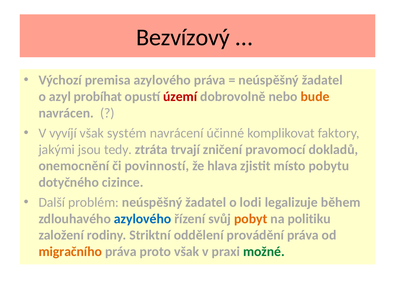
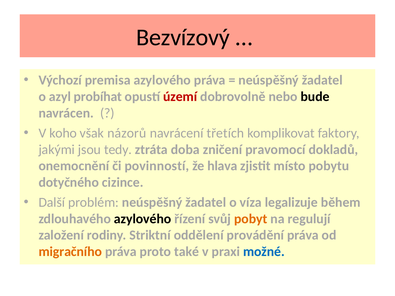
bude colour: orange -> black
vyvíjí: vyvíjí -> koho
systém: systém -> názorů
účinné: účinné -> třetích
trvají: trvají -> doba
lodi: lodi -> víza
azylového at (143, 219) colour: blue -> black
politiku: politiku -> regulují
proto však: však -> také
možné colour: green -> blue
